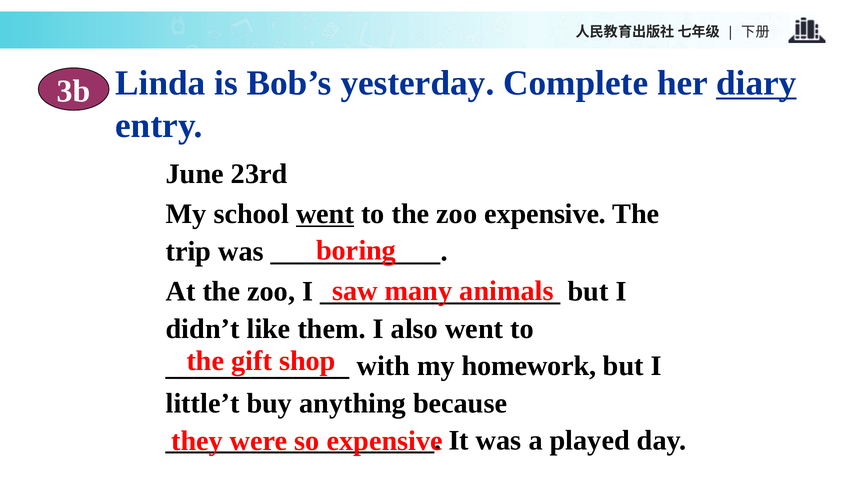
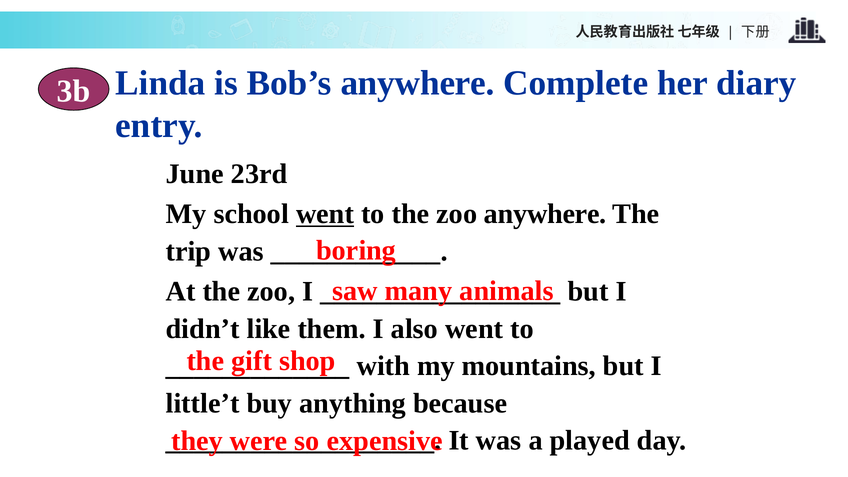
Bob’s yesterday: yesterday -> anywhere
diary underline: present -> none
zoo expensive: expensive -> anywhere
homework: homework -> mountains
